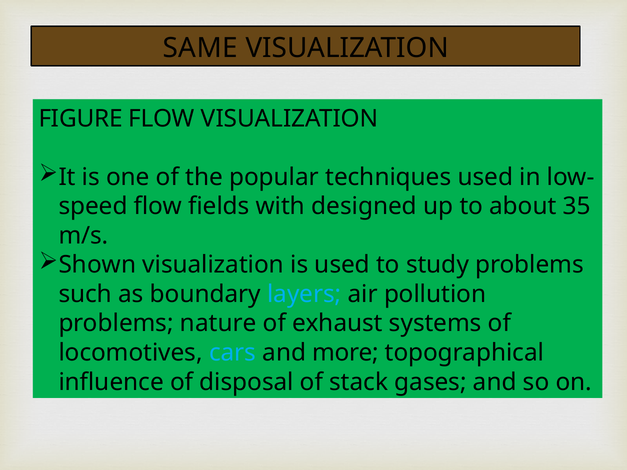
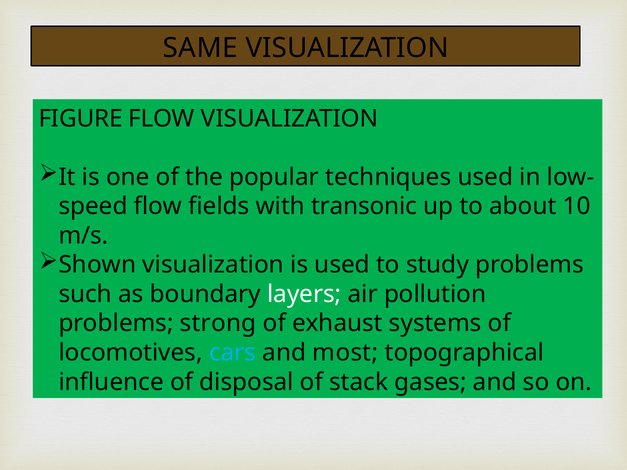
designed: designed -> transonic
35: 35 -> 10
layers colour: light blue -> white
nature: nature -> strong
more: more -> most
